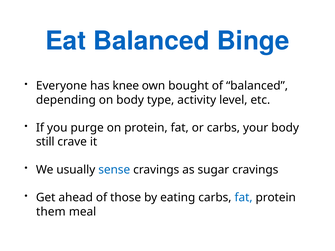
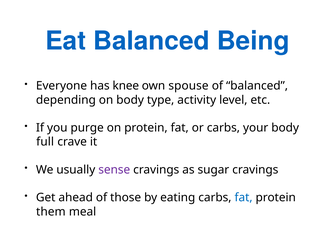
Binge: Binge -> Being
bought: bought -> spouse
still: still -> full
sense colour: blue -> purple
